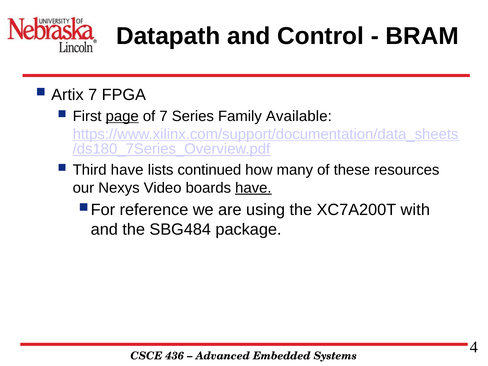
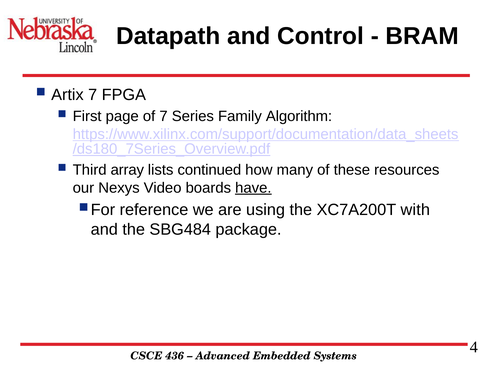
page underline: present -> none
Available: Available -> Algorithm
Third have: have -> array
